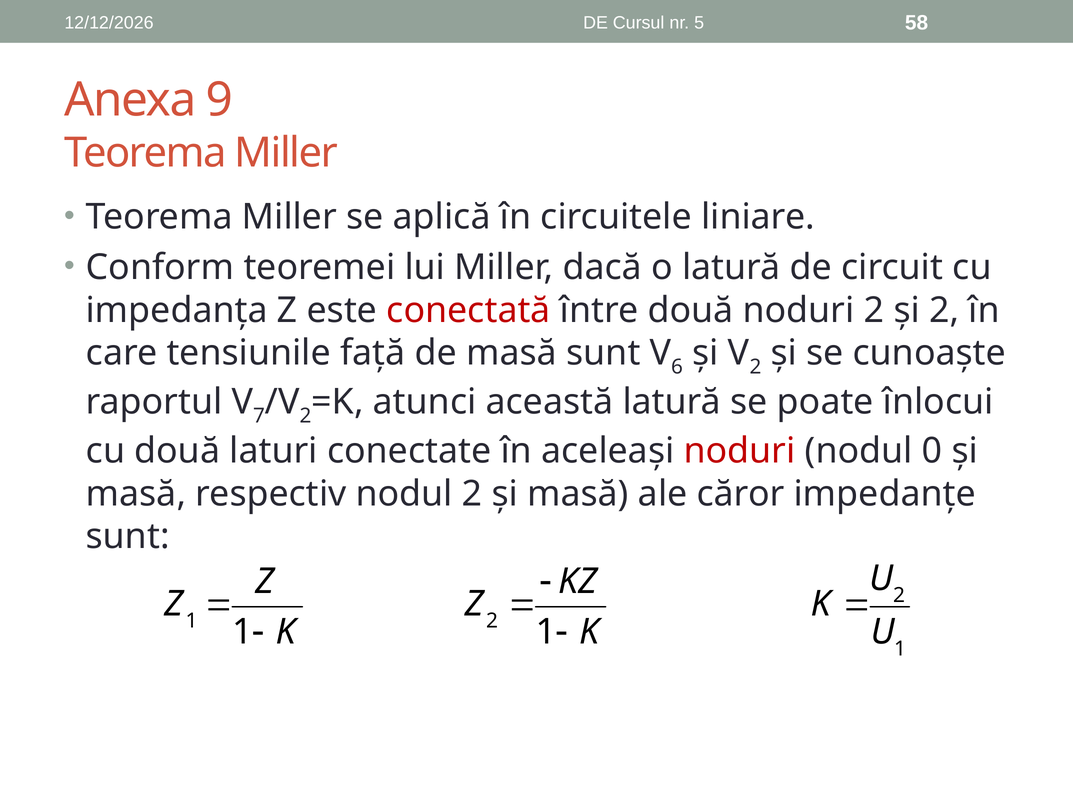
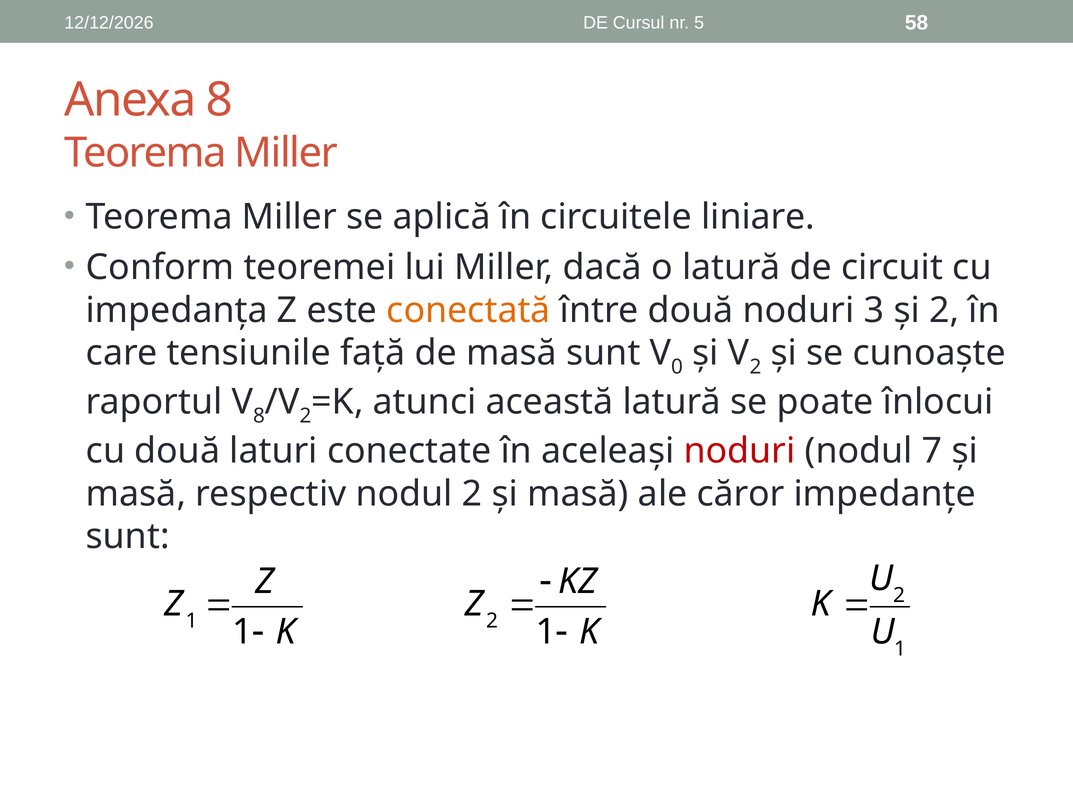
Anexa 9: 9 -> 8
conectată colour: red -> orange
noduri 2: 2 -> 3
6: 6 -> 0
7 at (259, 416): 7 -> 8
0: 0 -> 7
